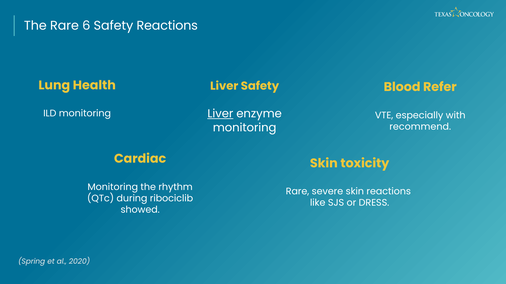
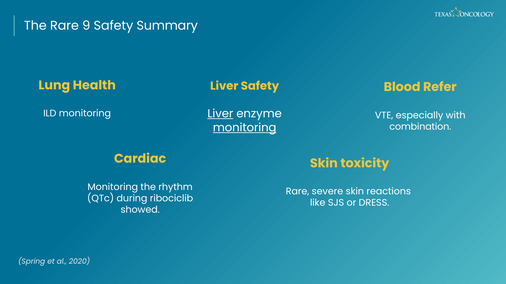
6: 6 -> 9
Safety Reactions: Reactions -> Summary
recommend: recommend -> combination
monitoring at (245, 128) underline: none -> present
